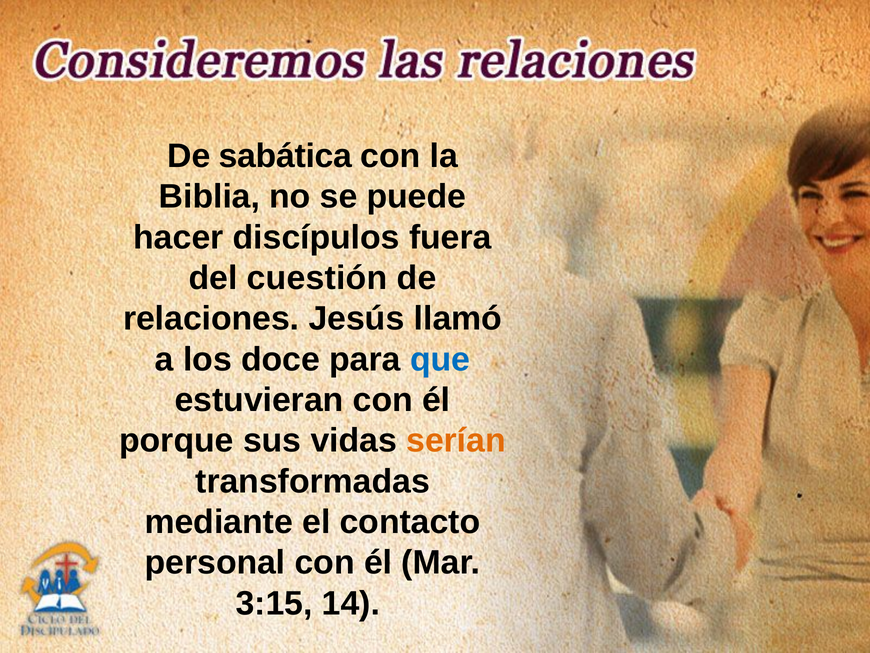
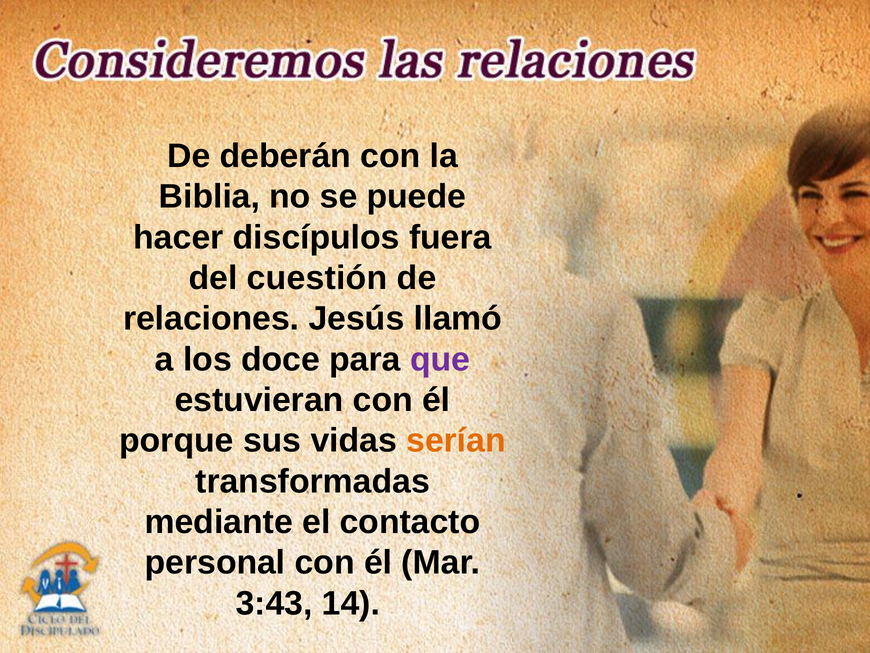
sabática: sabática -> deberán
que colour: blue -> purple
3:15: 3:15 -> 3:43
